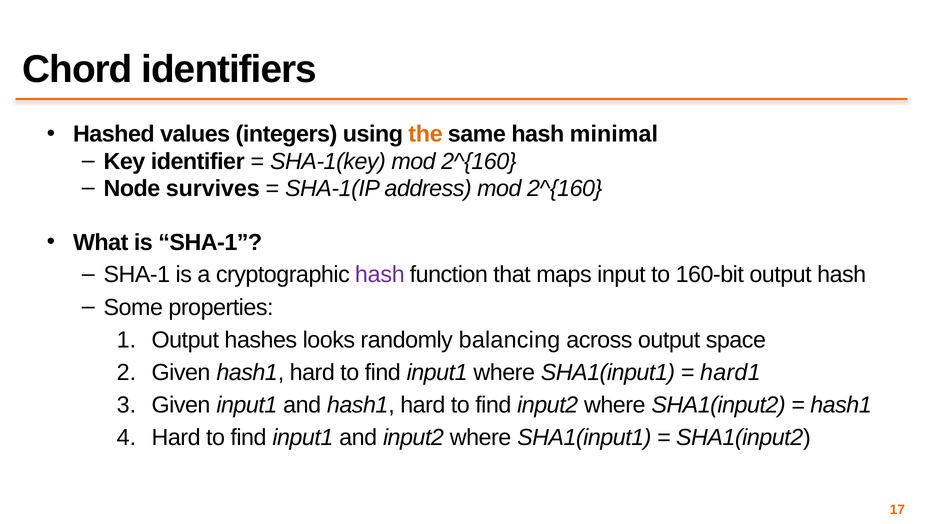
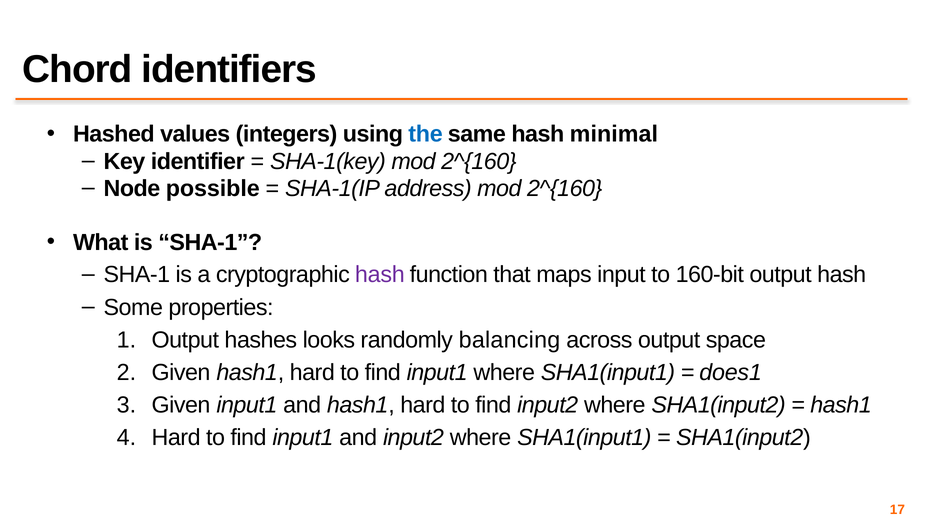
the colour: orange -> blue
survives: survives -> possible
hard1: hard1 -> does1
